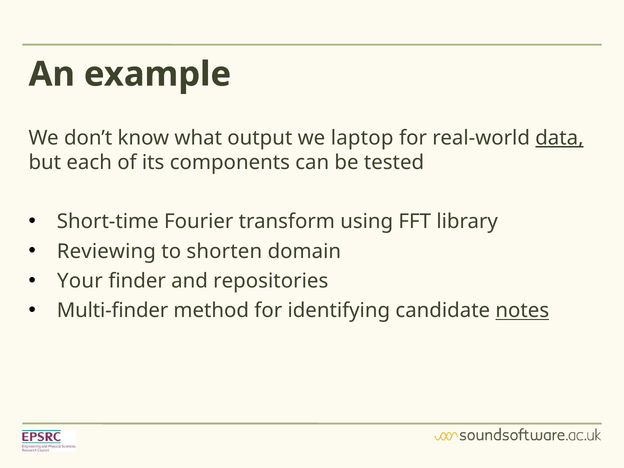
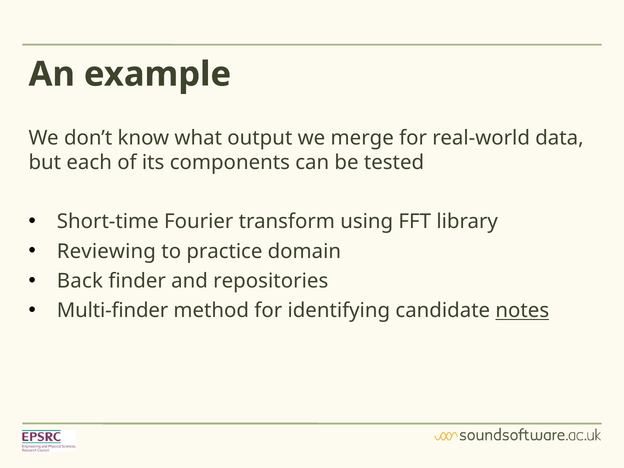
laptop: laptop -> merge
data underline: present -> none
shorten: shorten -> practice
Your: Your -> Back
